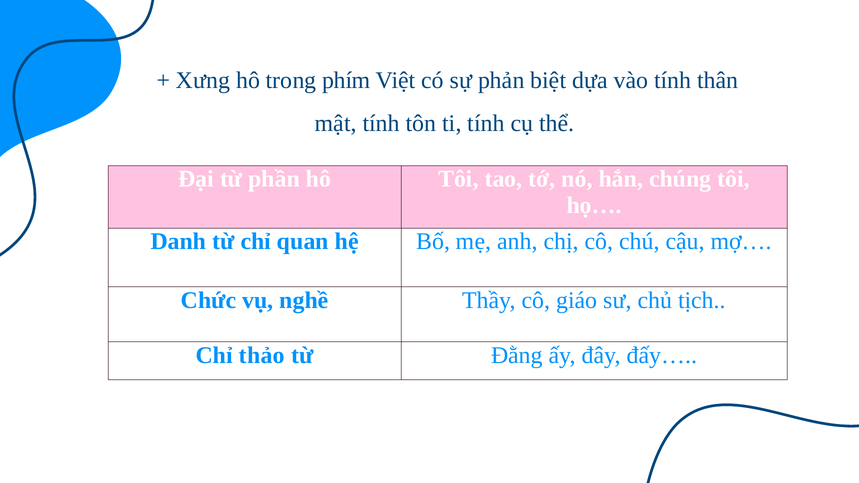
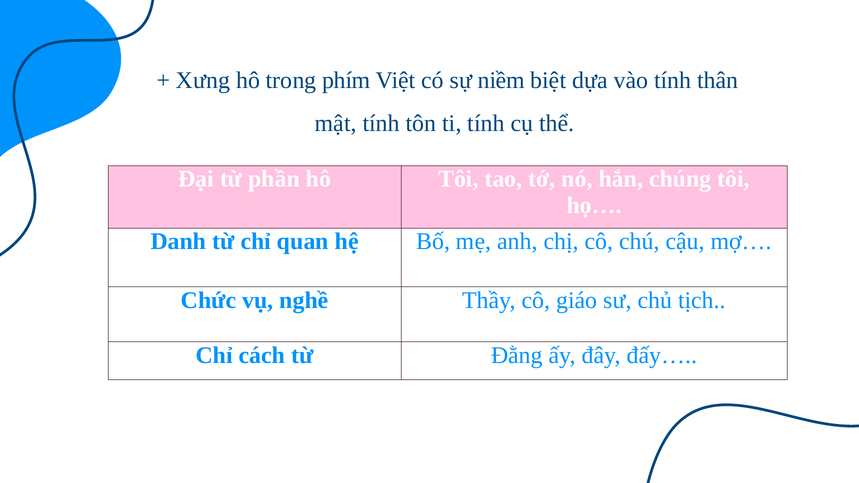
phản: phản -> niềm
thảo: thảo -> cách
